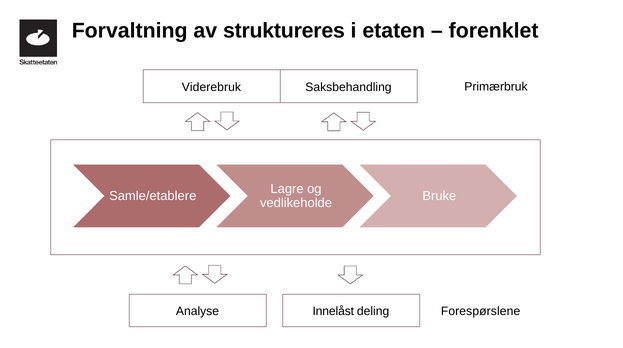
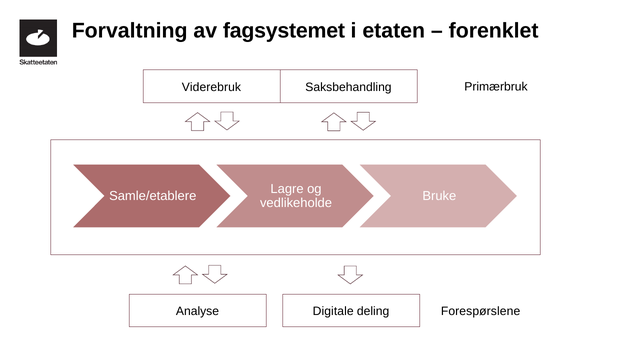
struktureres: struktureres -> fagsystemet
Innelåst: Innelåst -> Digitale
